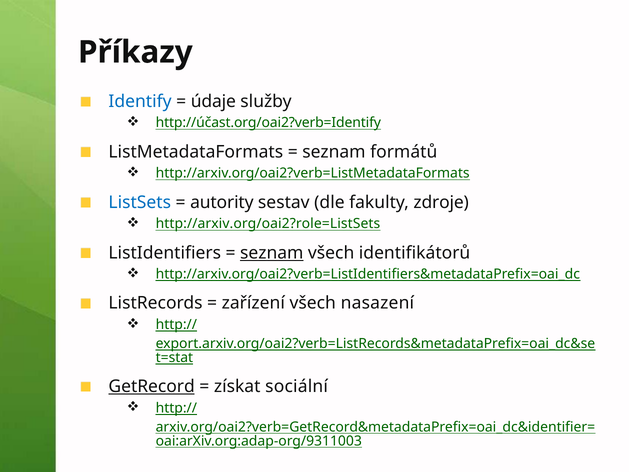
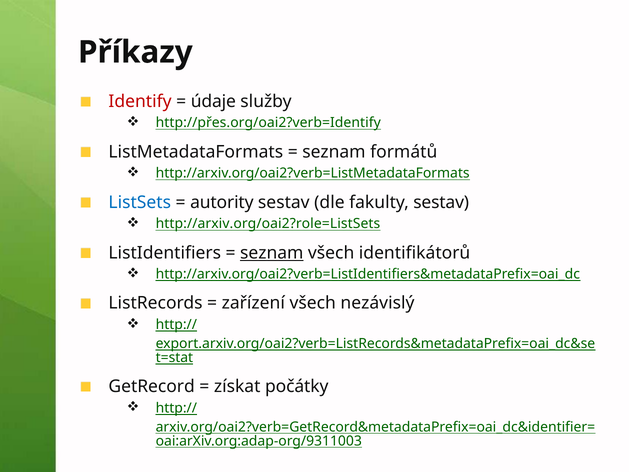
Identify colour: blue -> red
http://účast.org/oai2?verb=Identify: http://účast.org/oai2?verb=Identify -> http://přes.org/oai2?verb=Identify
fakulty zdroje: zdroje -> sestav
nasazení: nasazení -> nezávislý
GetRecord underline: present -> none
sociální: sociální -> počátky
